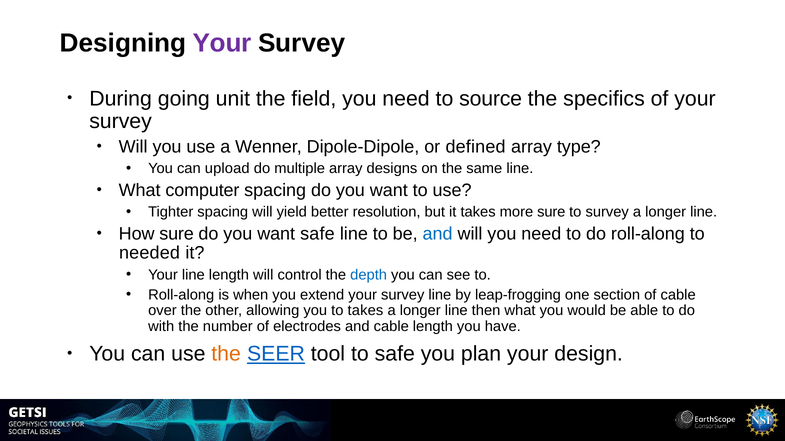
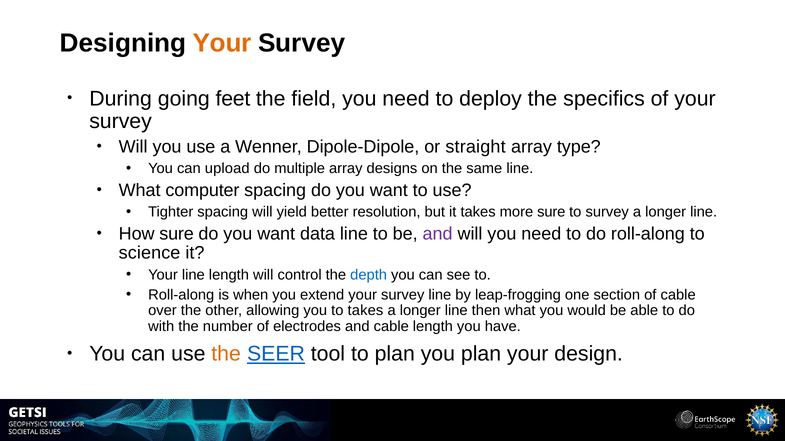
Your at (222, 43) colour: purple -> orange
unit: unit -> feet
source: source -> deploy
defined: defined -> straight
want safe: safe -> data
and at (438, 234) colour: blue -> purple
needed: needed -> science
to safe: safe -> plan
